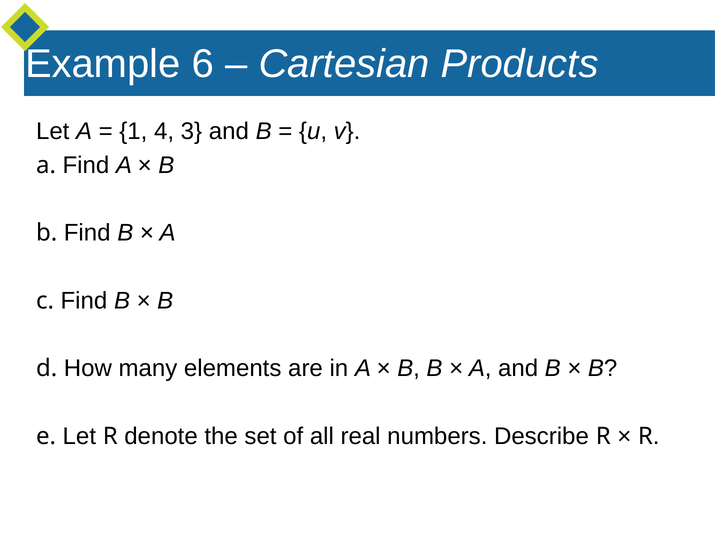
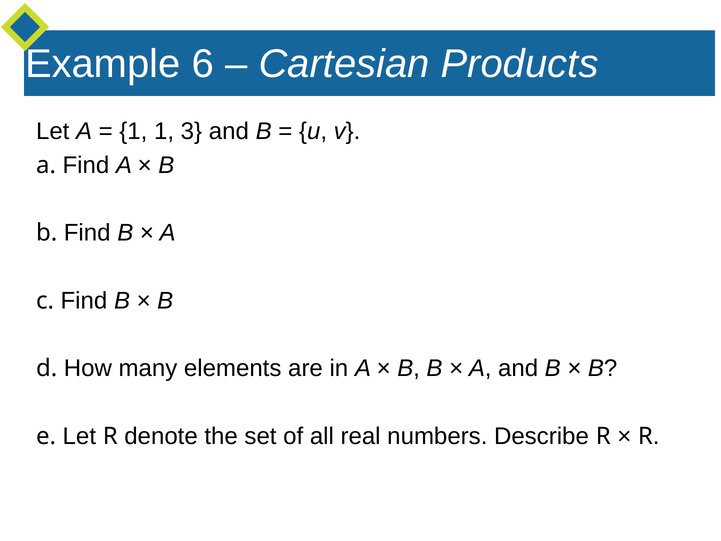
1 4: 4 -> 1
